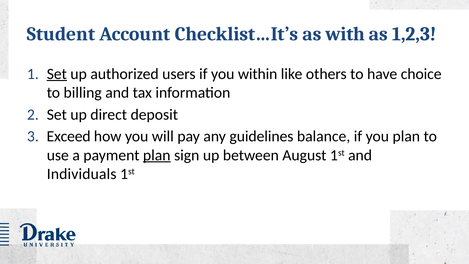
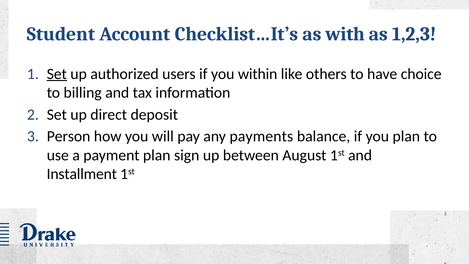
Exceed: Exceed -> Person
guidelines: guidelines -> payments
plan at (157, 155) underline: present -> none
Individuals: Individuals -> Installment
